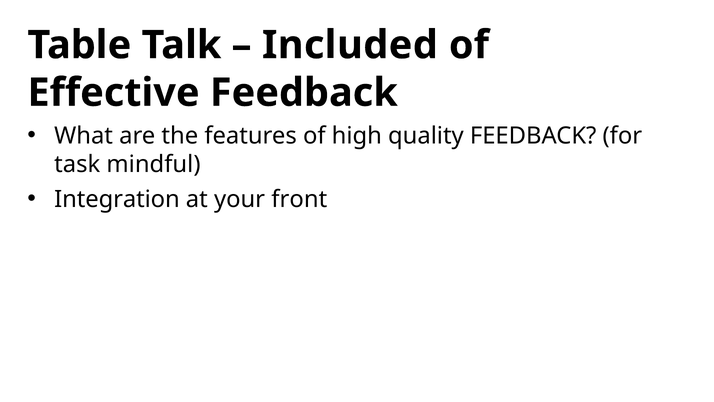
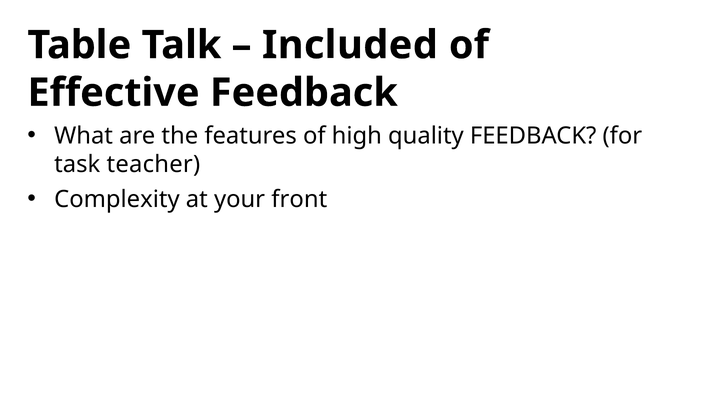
mindful: mindful -> teacher
Integration: Integration -> Complexity
